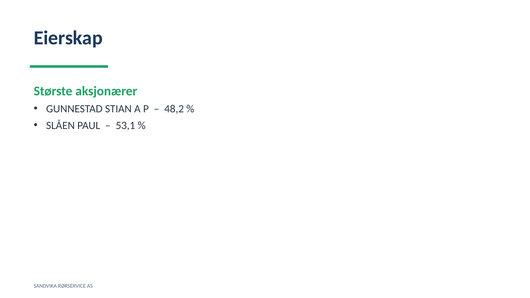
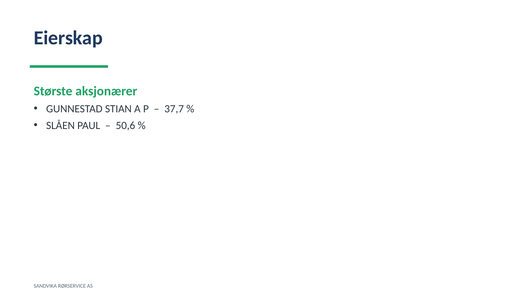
48,2: 48,2 -> 37,7
53,1: 53,1 -> 50,6
